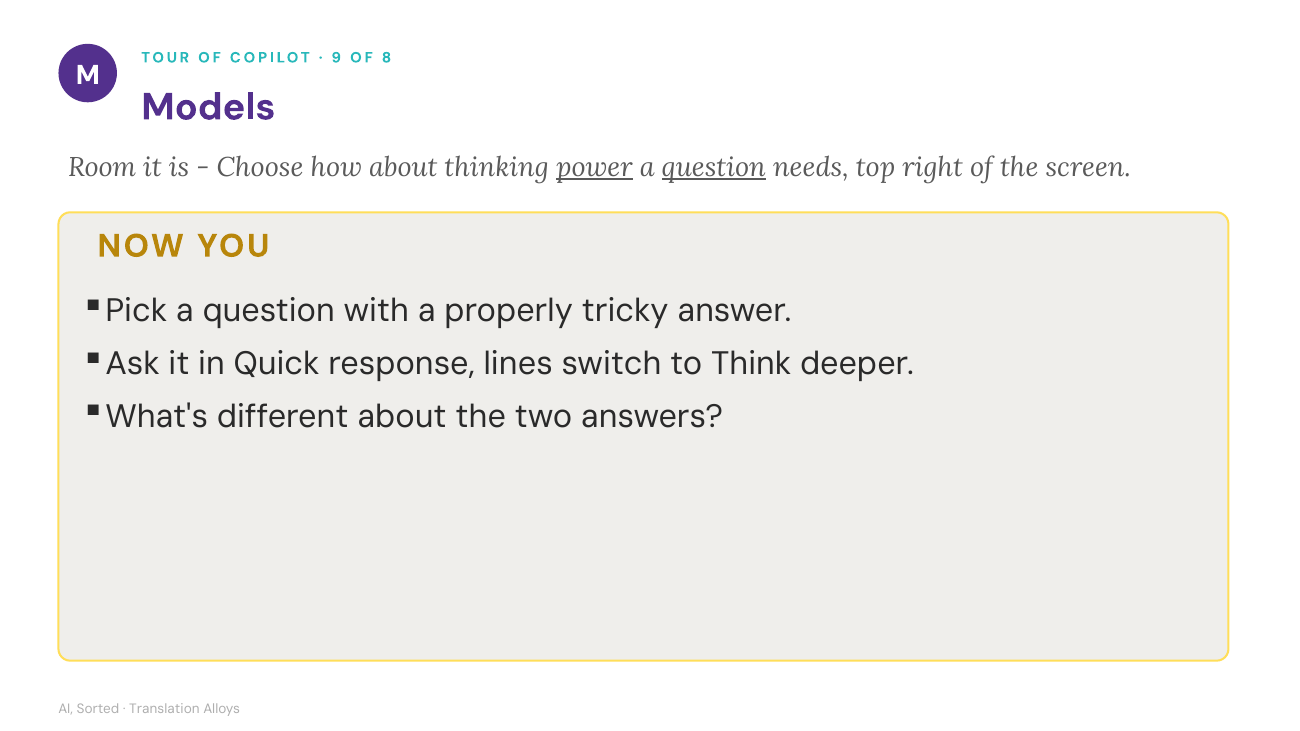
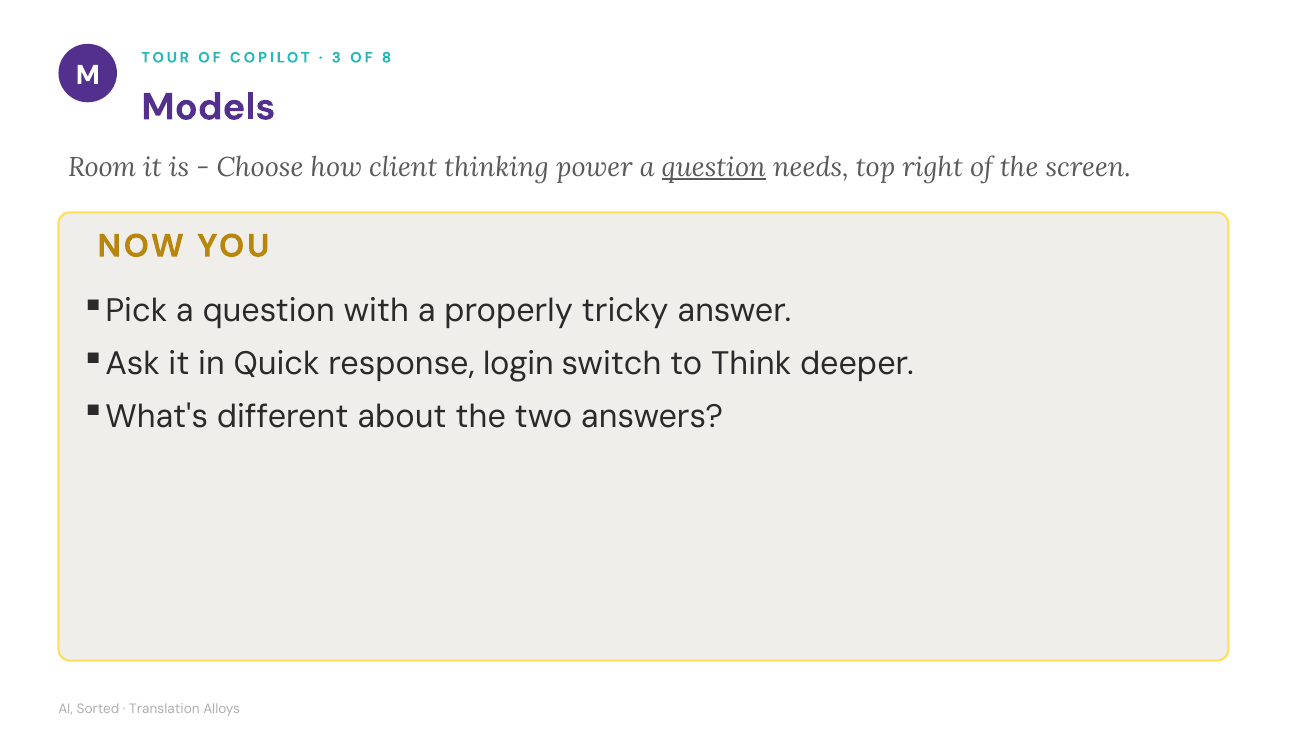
9: 9 -> 3
how about: about -> client
power underline: present -> none
lines: lines -> login
